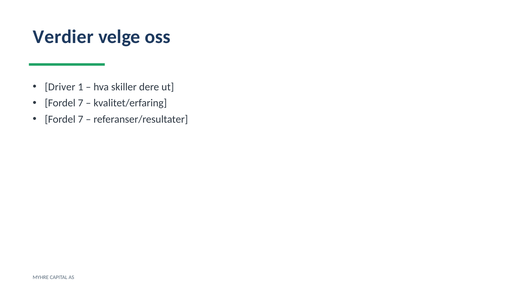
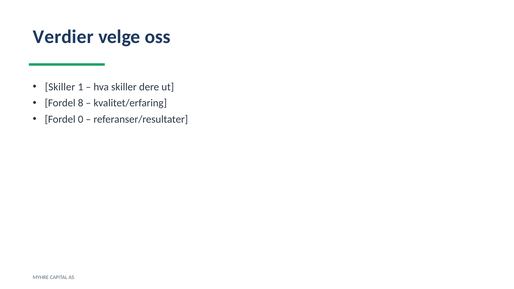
Driver at (60, 87): Driver -> Skiller
7 at (81, 103): 7 -> 8
7 at (81, 119): 7 -> 0
